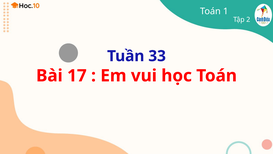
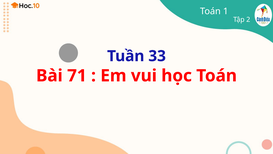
17: 17 -> 71
